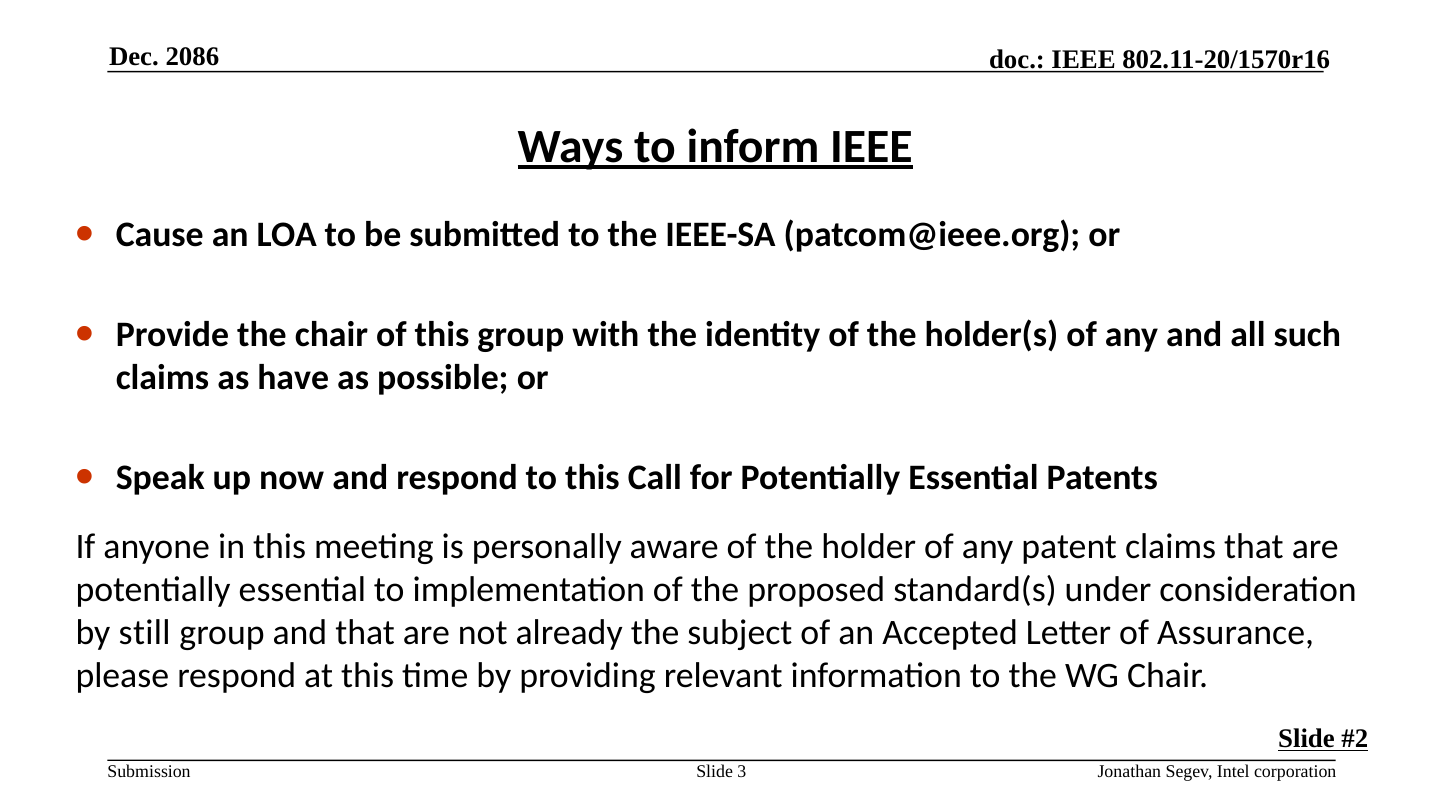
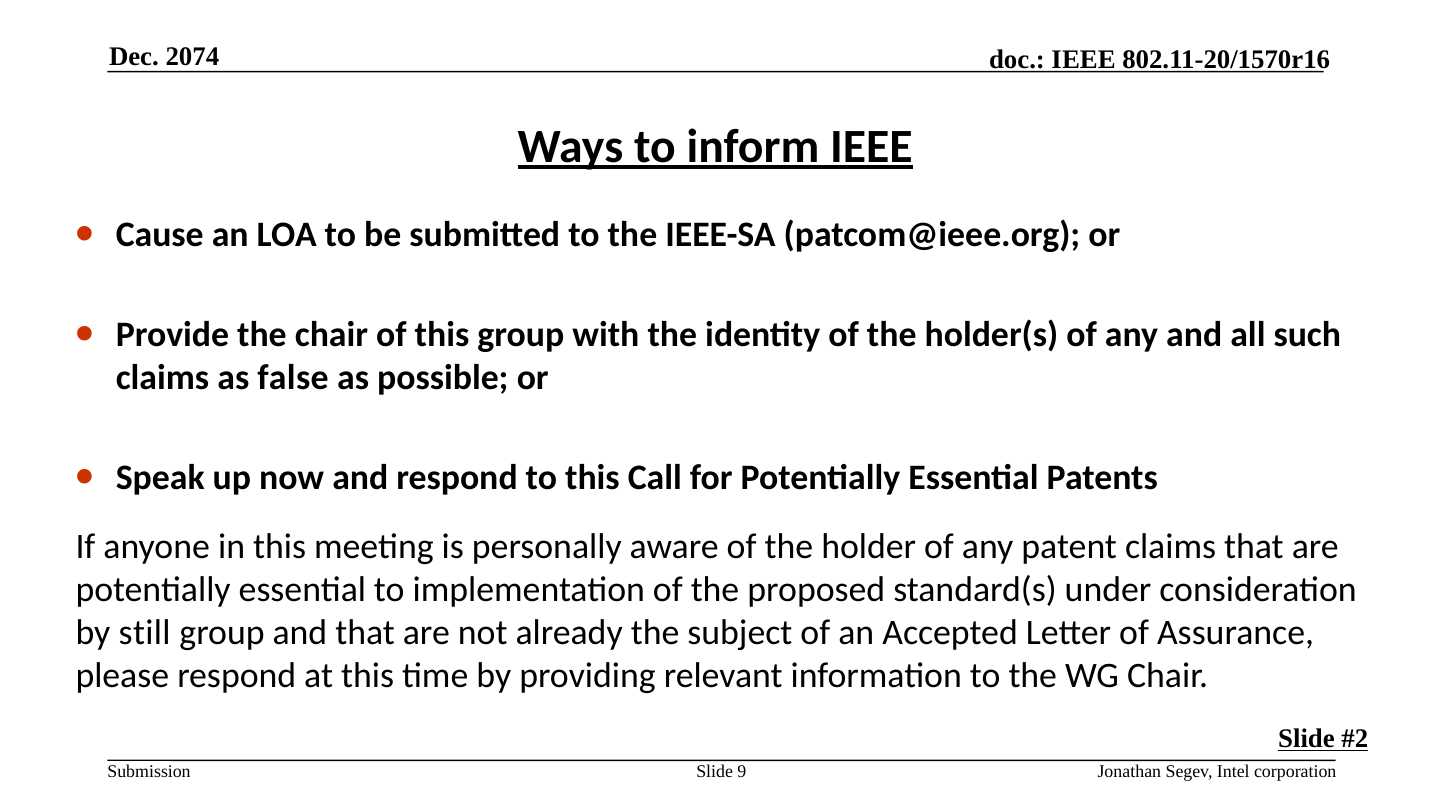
2086: 2086 -> 2074
have: have -> false
3: 3 -> 9
